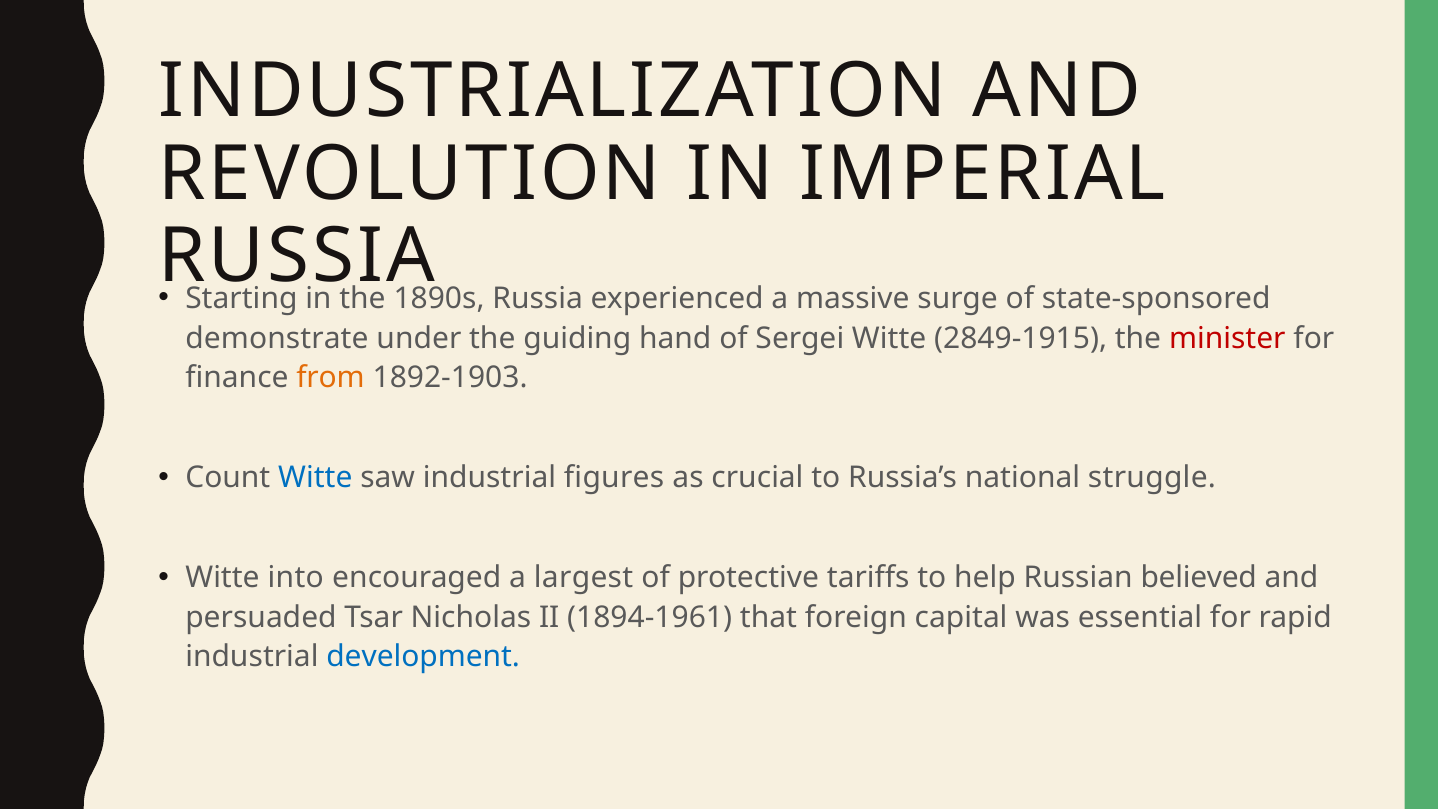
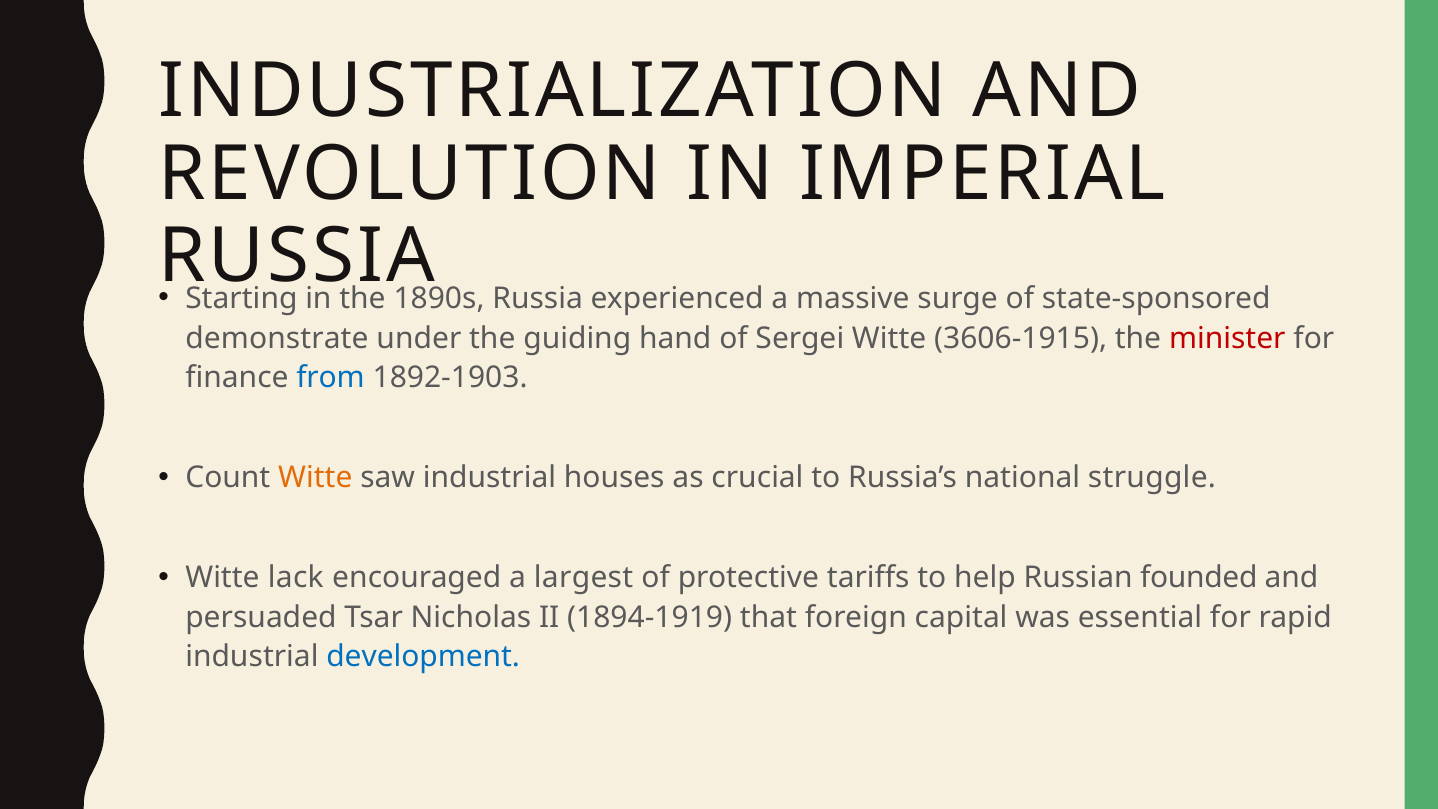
2849-1915: 2849-1915 -> 3606-1915
from colour: orange -> blue
Witte at (315, 478) colour: blue -> orange
figures: figures -> houses
into: into -> lack
believed: believed -> founded
1894-1961: 1894-1961 -> 1894-1919
